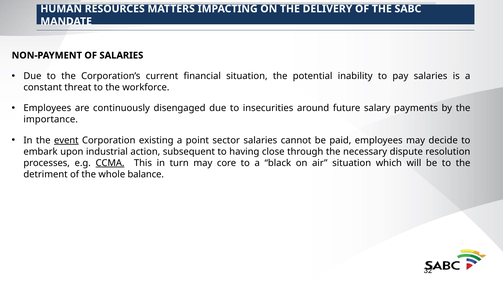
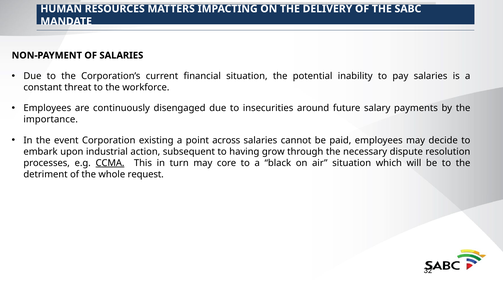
event underline: present -> none
sector: sector -> across
close: close -> grow
balance: balance -> request
